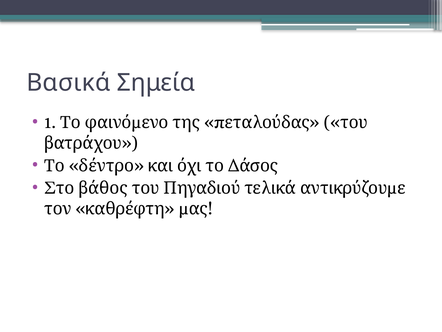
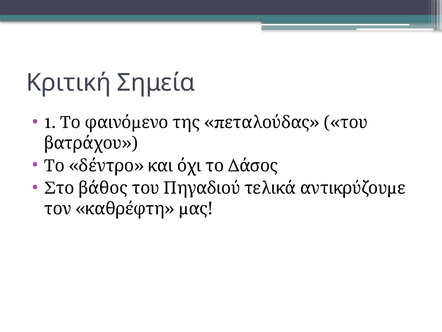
Βασικά: Βασικά -> Κριτική
